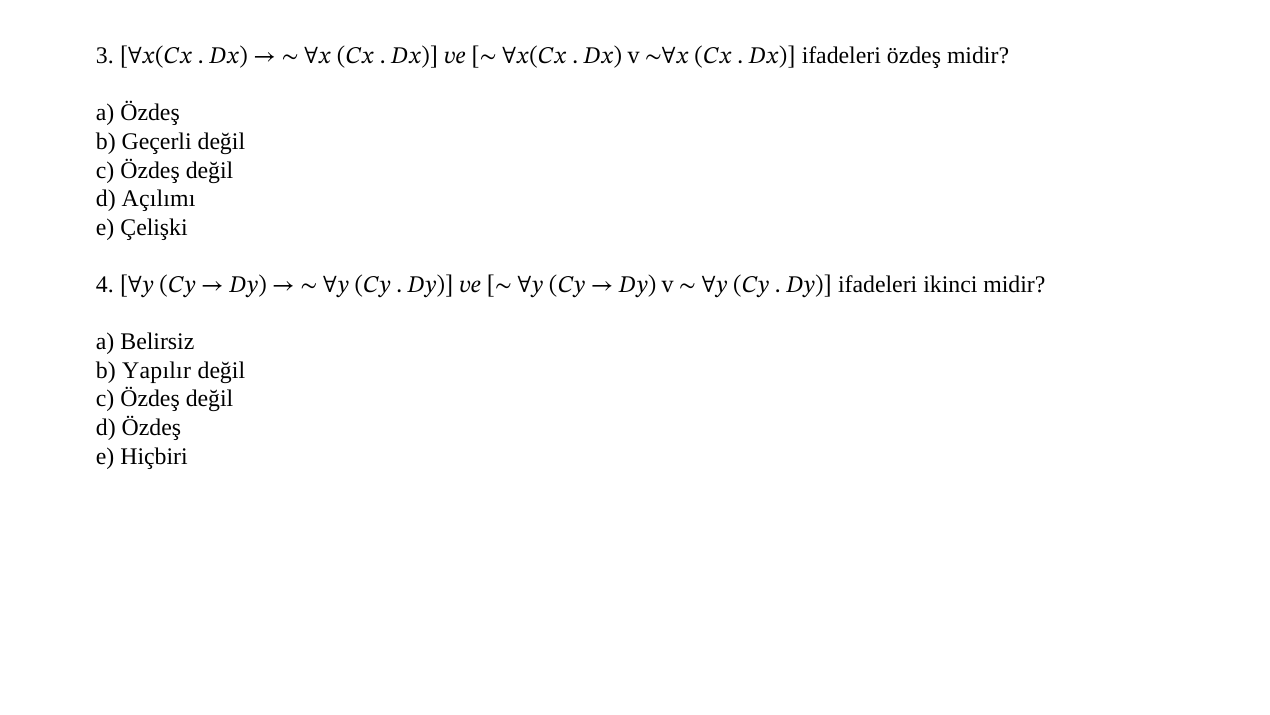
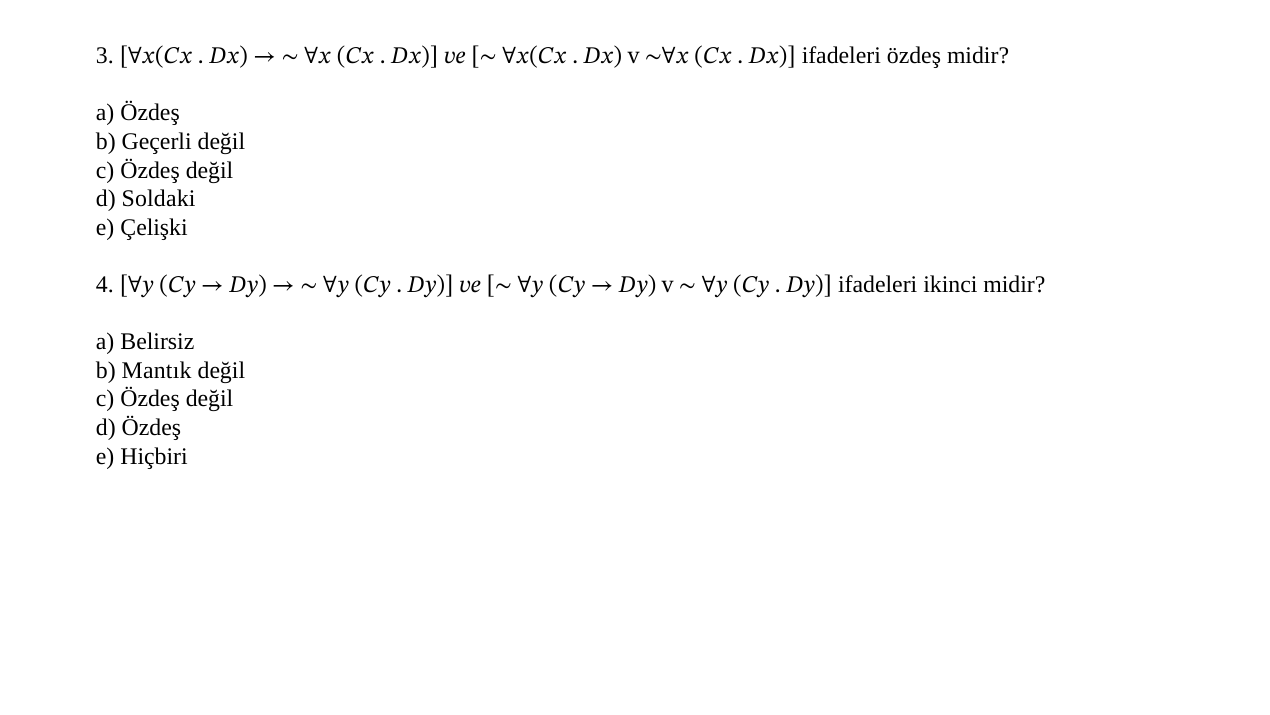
Açılımı: Açılımı -> Soldaki
Yapılır: Yapılır -> Mantık
